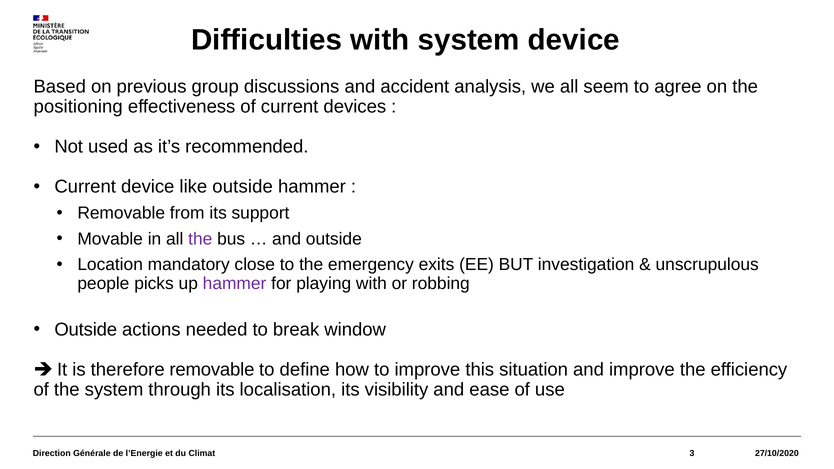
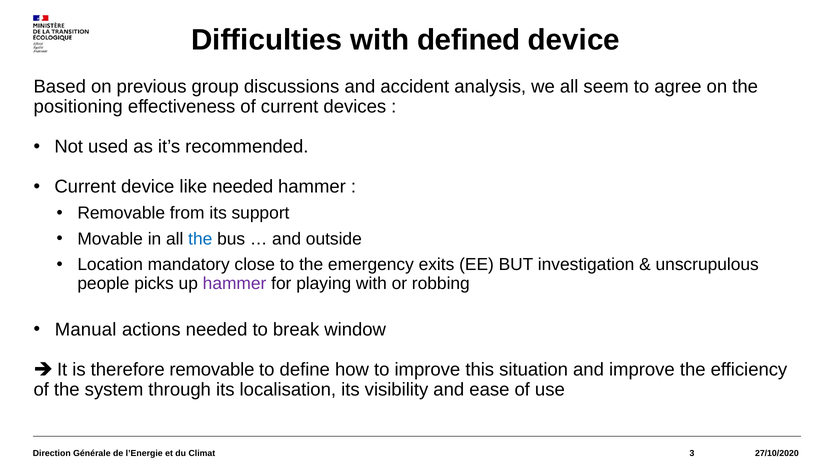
with system: system -> defined
like outside: outside -> needed
the at (200, 239) colour: purple -> blue
Outside at (86, 330): Outside -> Manual
